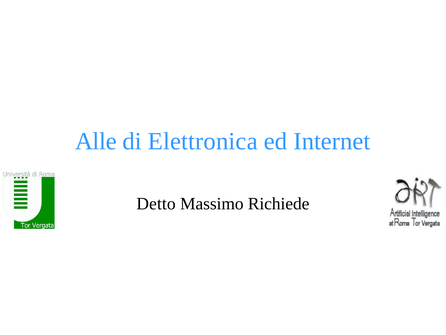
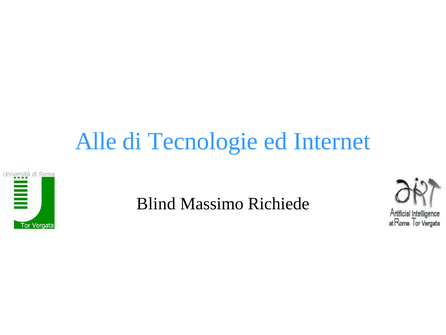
Elettronica: Elettronica -> Tecnologie
Detto: Detto -> Blind
